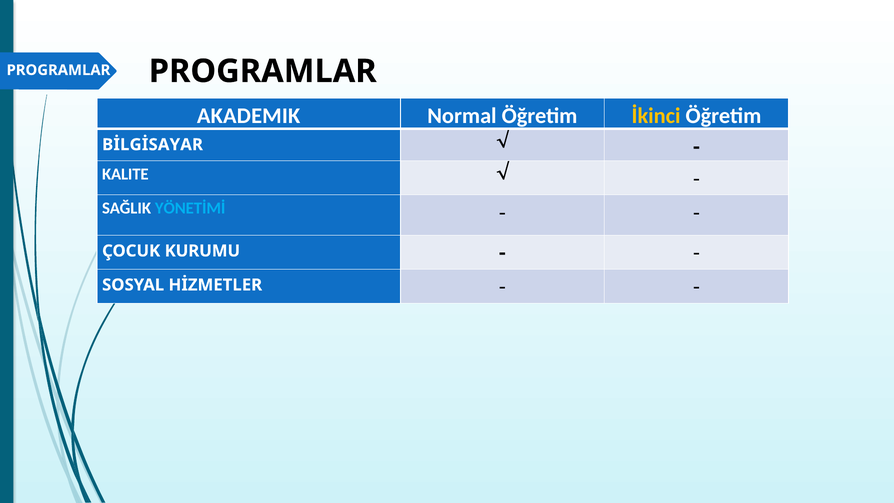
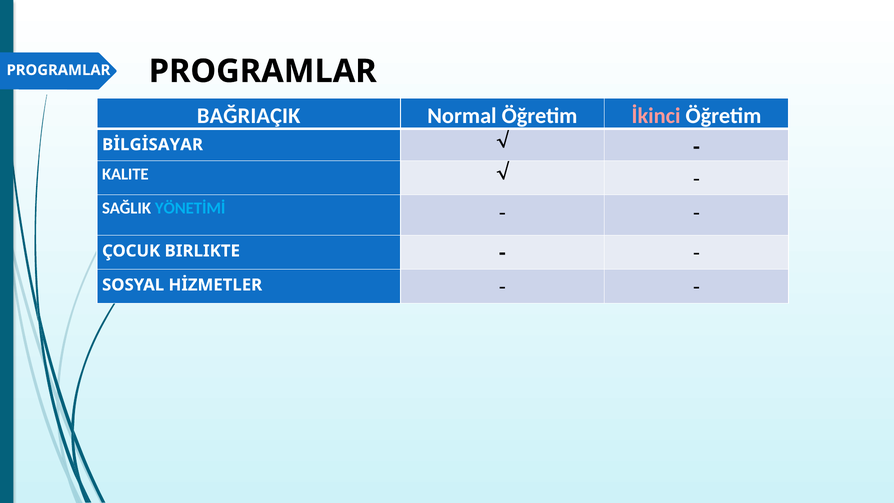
AKADEMIK: AKADEMIK -> BAĞRIAÇIK
İkinci colour: yellow -> pink
KURUMU: KURUMU -> BIRLIKTE
